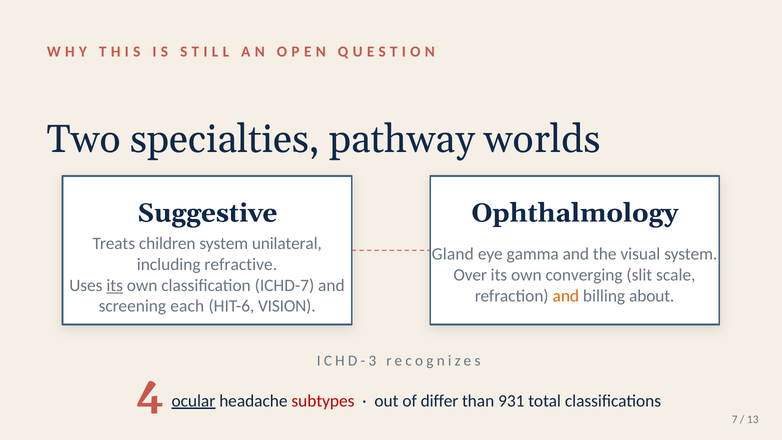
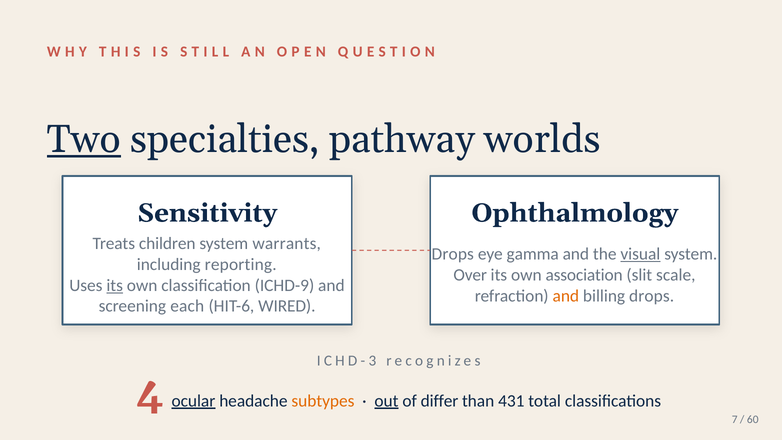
Two underline: none -> present
Suggestive: Suggestive -> Sensitivity
unilateral: unilateral -> warrants
Gland at (453, 254): Gland -> Drops
visual underline: none -> present
refractive: refractive -> reporting
converging: converging -> association
ICHD-7: ICHD-7 -> ICHD-9
billing about: about -> drops
VISION: VISION -> WIRED
subtypes colour: red -> orange
out underline: none -> present
931: 931 -> 431
13: 13 -> 60
